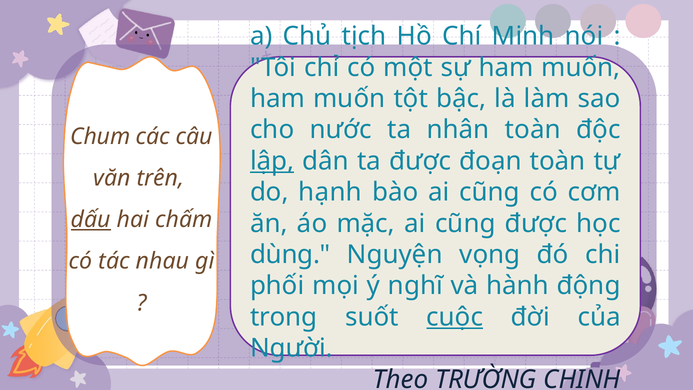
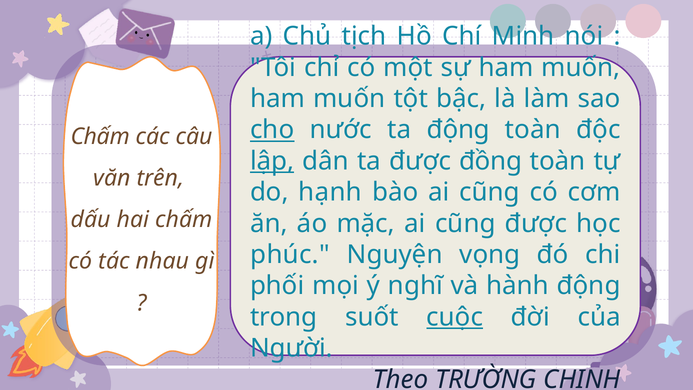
cho underline: none -> present
ta nhân: nhân -> động
Chum at (100, 136): Chum -> Chấm
đoạn: đoạn -> đồng
dấu underline: present -> none
dùng: dùng -> phúc
